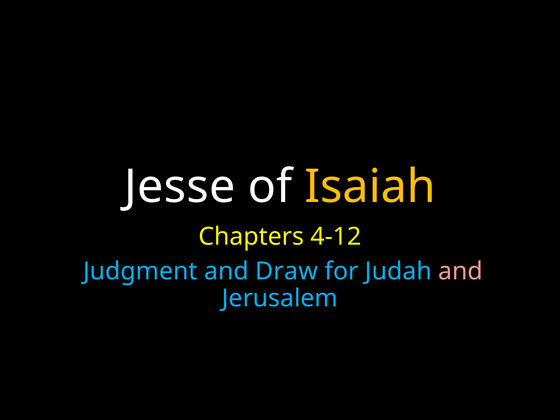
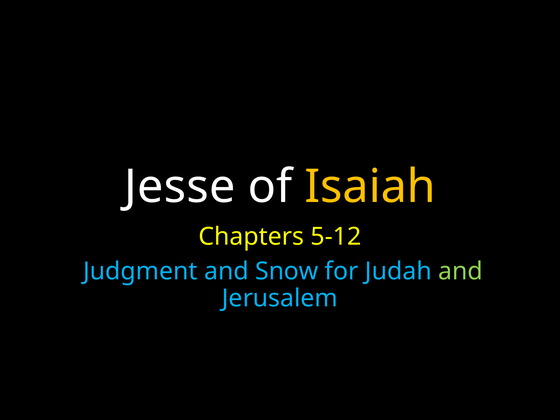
4-12: 4-12 -> 5-12
Draw: Draw -> Snow
and at (461, 271) colour: pink -> light green
